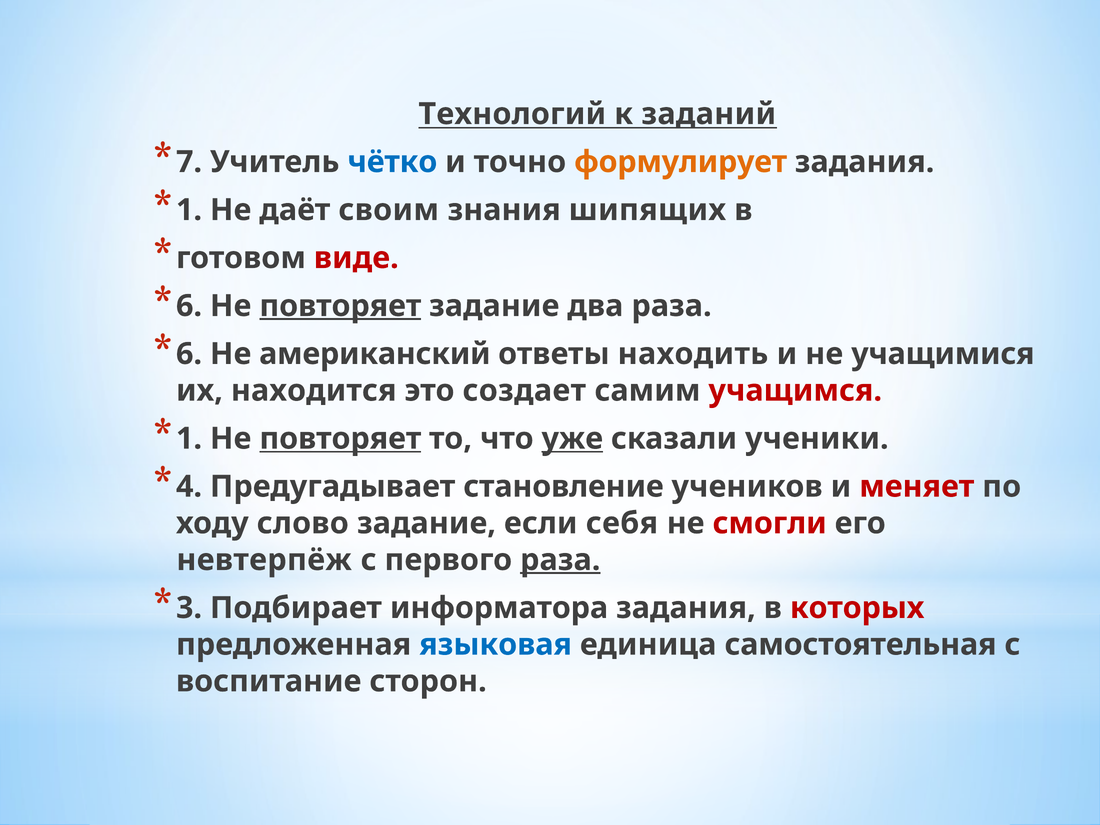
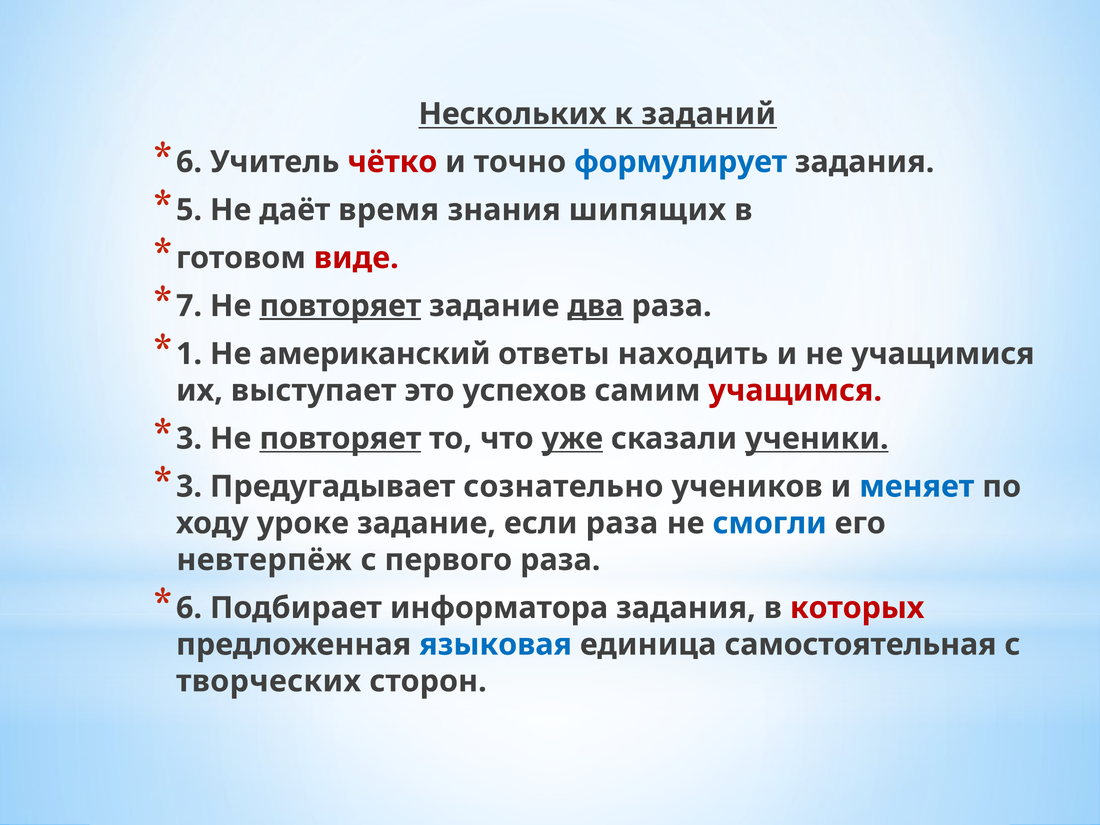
Технологий: Технологий -> Нескольких
7 at (189, 162): 7 -> 6
чётко colour: blue -> red
формулирует colour: orange -> blue
1 at (189, 210): 1 -> 5
своим: своим -> время
6 at (189, 306): 6 -> 7
два underline: none -> present
6 at (189, 354): 6 -> 1
находится: находится -> выступает
создает: создает -> успехов
1 at (189, 439): 1 -> 3
ученики underline: none -> present
4 at (189, 487): 4 -> 3
становление: становление -> сознательно
меняет colour: red -> blue
слово: слово -> уроке
если себя: себя -> раза
смогли colour: red -> blue
раза at (560, 560) underline: present -> none
3 at (189, 608): 3 -> 6
воспитание: воспитание -> творческих
